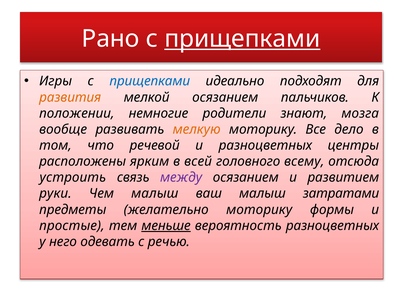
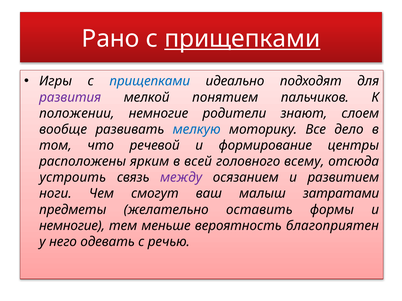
развития colour: orange -> purple
мелкой осязанием: осязанием -> понятием
мозга: мозга -> слоем
мелкую colour: orange -> blue
и разноцветных: разноцветных -> формирование
руки: руки -> ноги
Чем малыш: малыш -> смогут
желательно моторику: моторику -> оставить
простые at (72, 226): простые -> немногие
меньше underline: present -> none
вероятность разноцветных: разноцветных -> благоприятен
